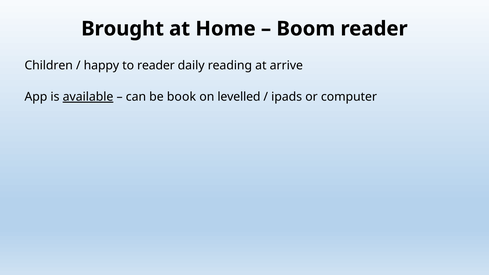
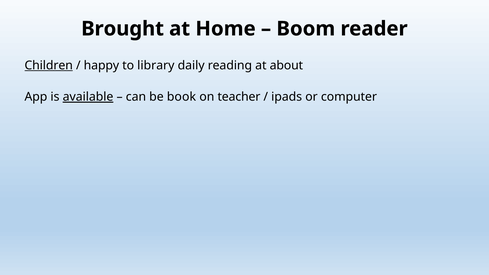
Children underline: none -> present
to reader: reader -> library
arrive: arrive -> about
levelled: levelled -> teacher
